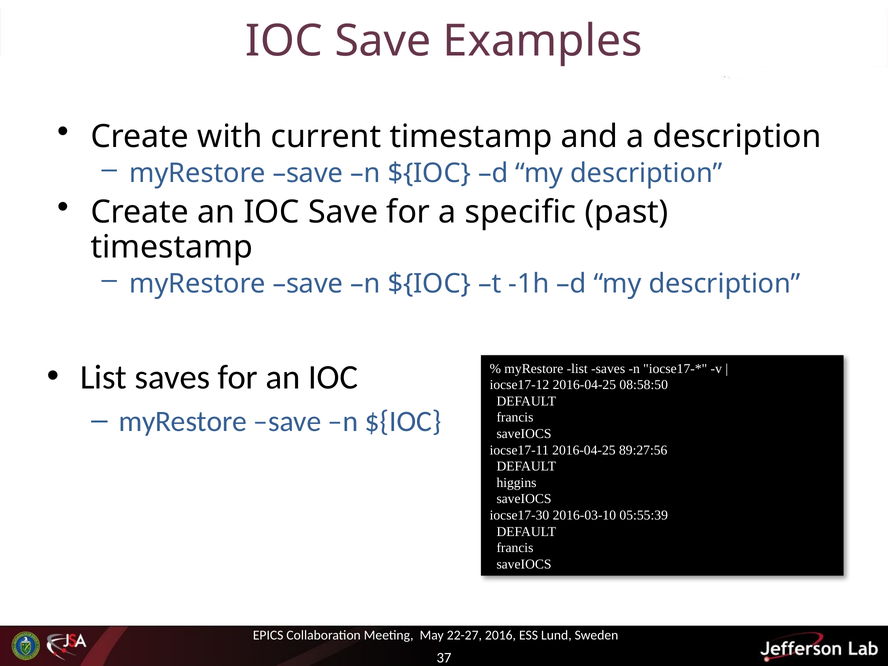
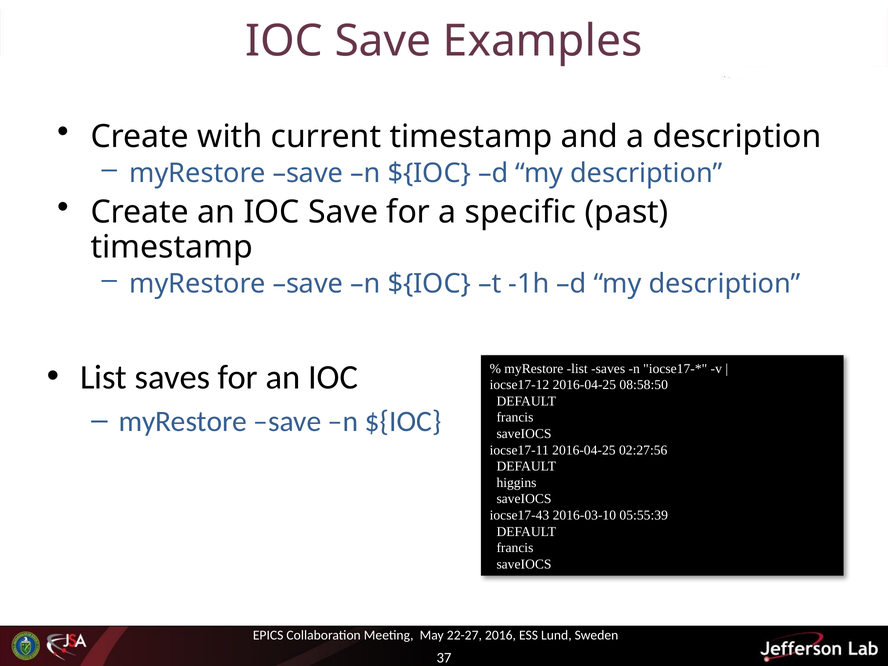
89:27:56: 89:27:56 -> 02:27:56
iocse17-30: iocse17-30 -> iocse17-43
